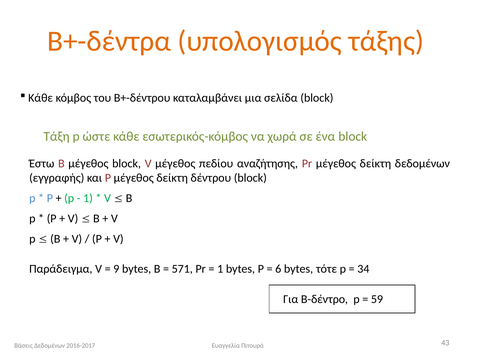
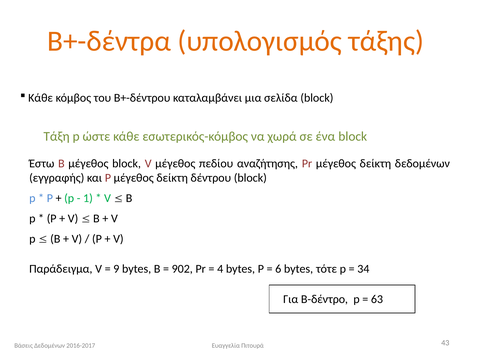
571: 571 -> 902
1 at (220, 269): 1 -> 4
59: 59 -> 63
